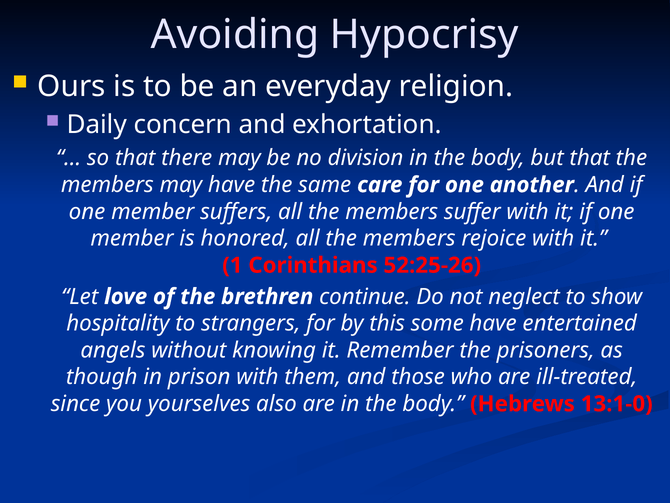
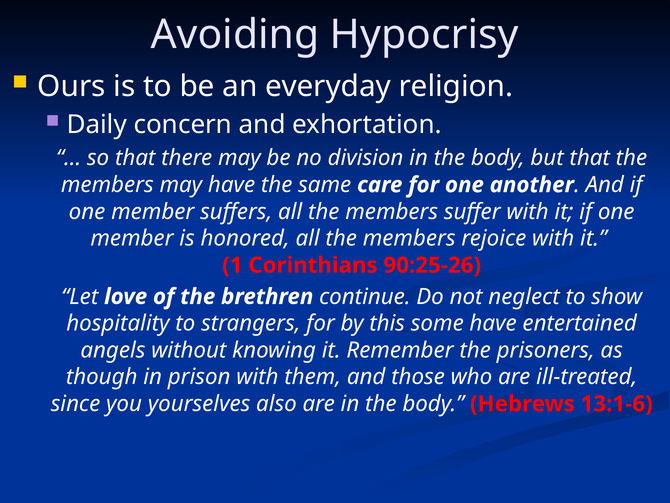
52:25-26: 52:25-26 -> 90:25-26
13:1-0: 13:1-0 -> 13:1-6
